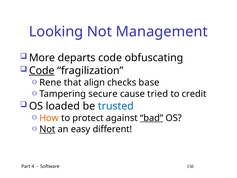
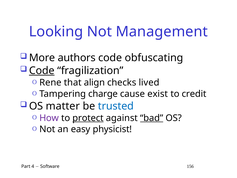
departs: departs -> authors
base: base -> lived
secure: secure -> charge
tried: tried -> exist
loaded: loaded -> matter
How colour: orange -> purple
protect underline: none -> present
Not at (47, 129) underline: present -> none
different: different -> physicist
